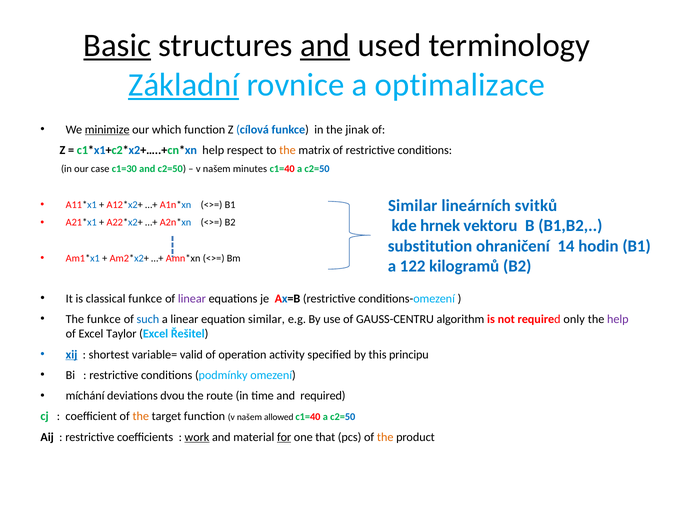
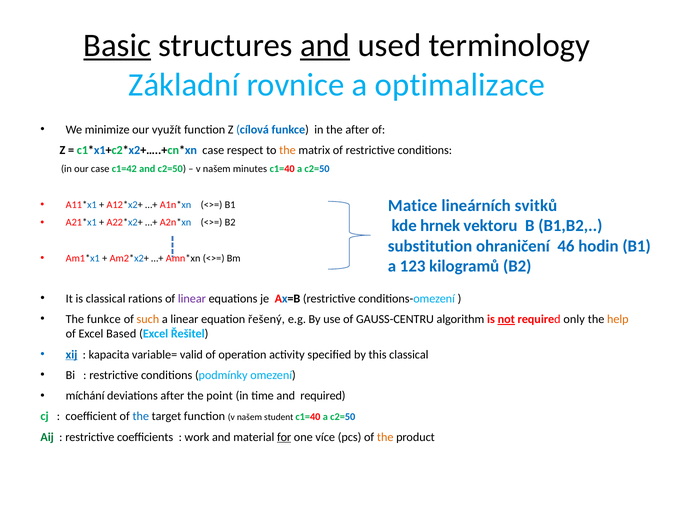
Základní underline: present -> none
minimize underline: present -> none
which: which -> využít
the jinak: jinak -> after
help at (213, 150): help -> case
c1=30: c1=30 -> c1=42
Similar at (413, 205): Similar -> Matice
14: 14 -> 46
122: 122 -> 123
classical funkce: funkce -> rations
such colour: blue -> orange
equation similar: similar -> řešený
not underline: none -> present
help at (618, 319) colour: purple -> orange
Taylor: Taylor -> Based
shortest: shortest -> kapacita
this principu: principu -> classical
deviations dvou: dvou -> after
route: route -> point
the at (141, 416) colour: orange -> blue
allowed: allowed -> student
Aij colour: black -> green
work underline: present -> none
that: that -> více
